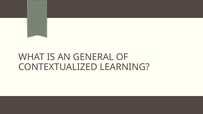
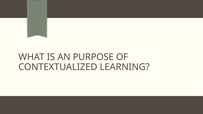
GENERAL: GENERAL -> PURPOSE
